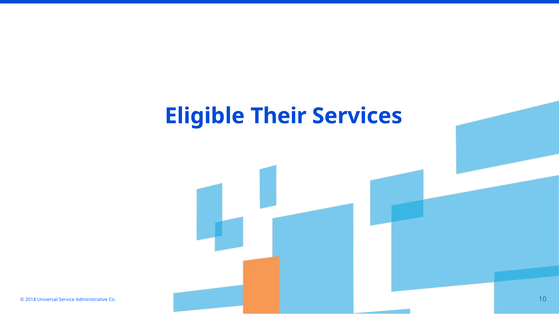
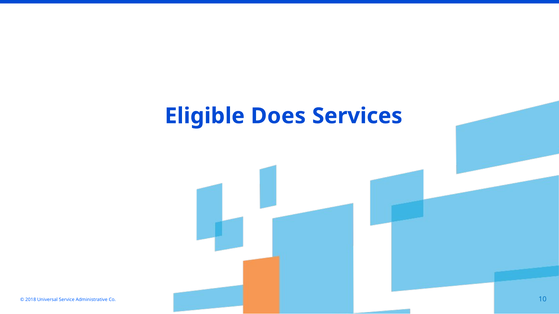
Their: Their -> Does
